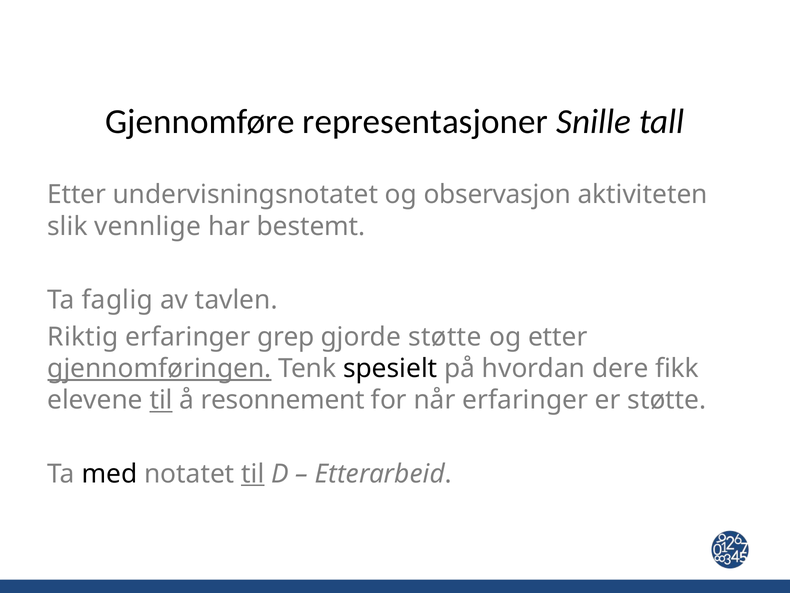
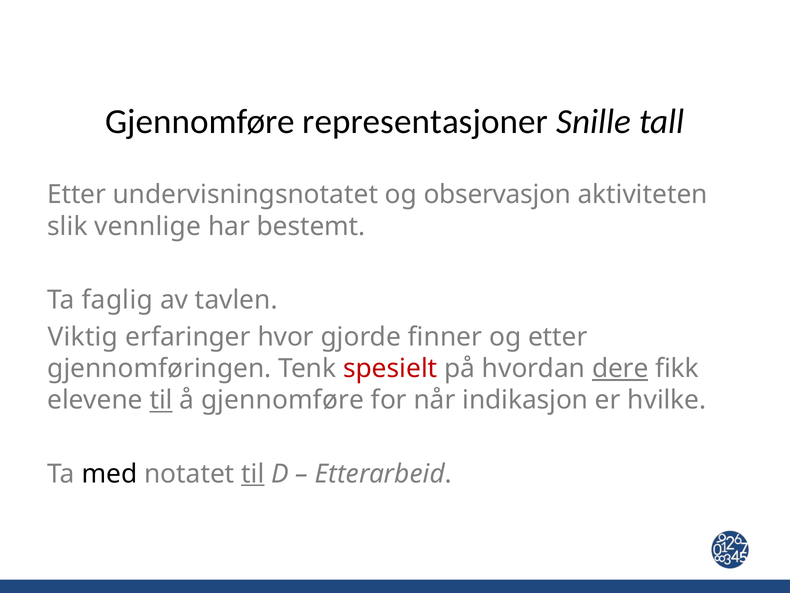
Riktig: Riktig -> Viktig
grep: grep -> hvor
gjorde støtte: støtte -> finner
gjennomføringen underline: present -> none
spesielt colour: black -> red
dere underline: none -> present
å resonnement: resonnement -> gjennomføre
når erfaringer: erfaringer -> indikasjon
er støtte: støtte -> hvilke
